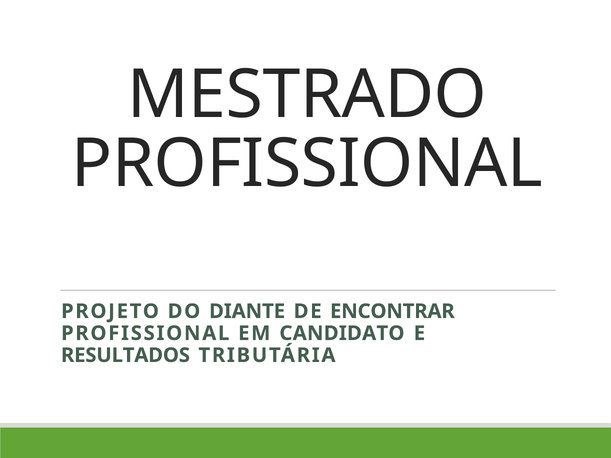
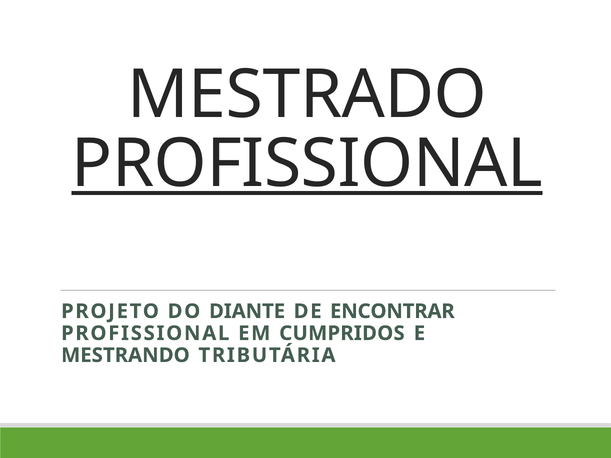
PROFISSIONAL at (307, 164) underline: none -> present
CANDIDATO: CANDIDATO -> CUMPRIDOS
RESULTADOS: RESULTADOS -> MESTRANDO
